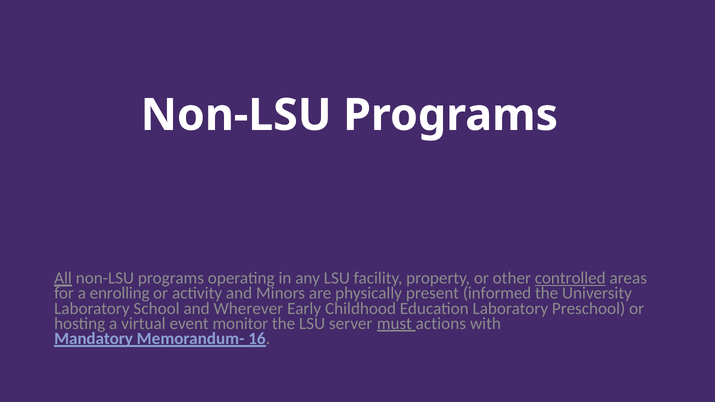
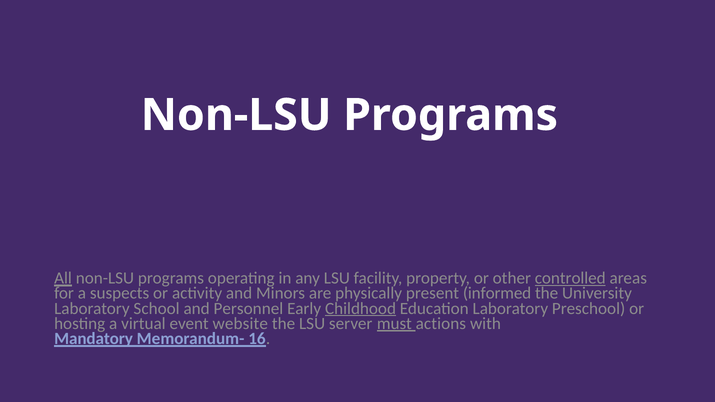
enrolling: enrolling -> suspects
Wherever: Wherever -> Personnel
Childhood underline: none -> present
monitor: monitor -> website
